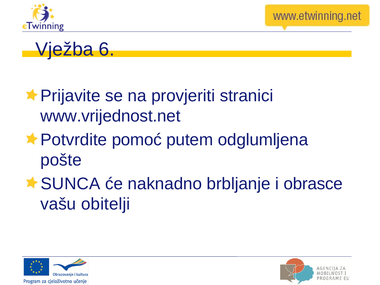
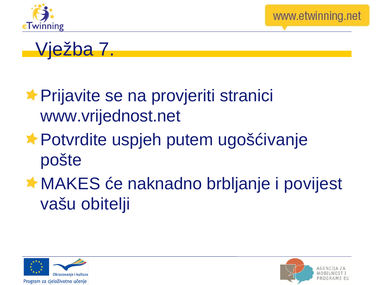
6: 6 -> 7
pomoć: pomoć -> uspjeh
odglumljena: odglumljena -> ugošćivanje
SUNCA: SUNCA -> MAKES
obrasce: obrasce -> povijest
